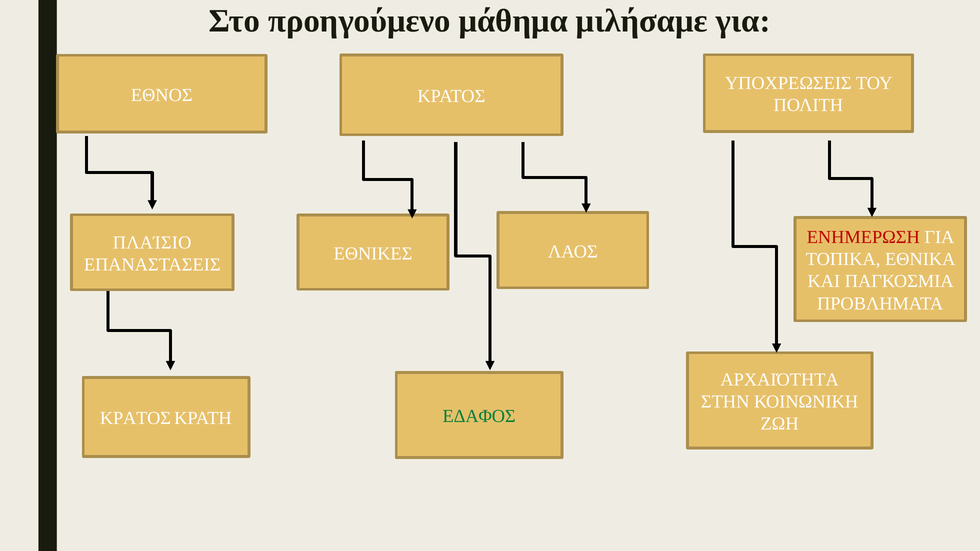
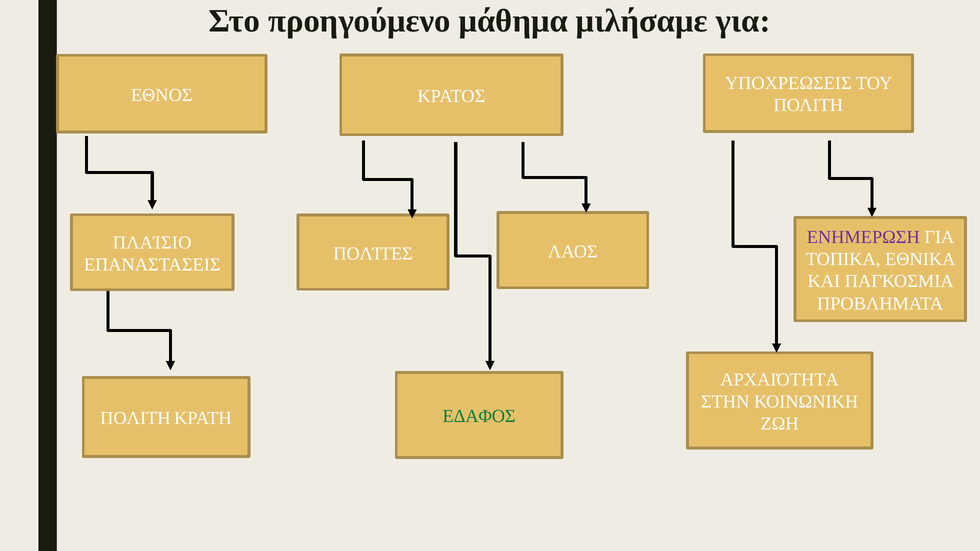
ΕΝΗΜΕΡΩΣΗ colour: red -> purple
ΕΘΝΙΚΕΣ: ΕΘΝΙΚΕΣ -> ΠΟΛΊΤΕΣ
ΚΡΑΤΟΣ at (135, 418): ΚΡΑΤΟΣ -> ΠΟΛΙΤΗ
